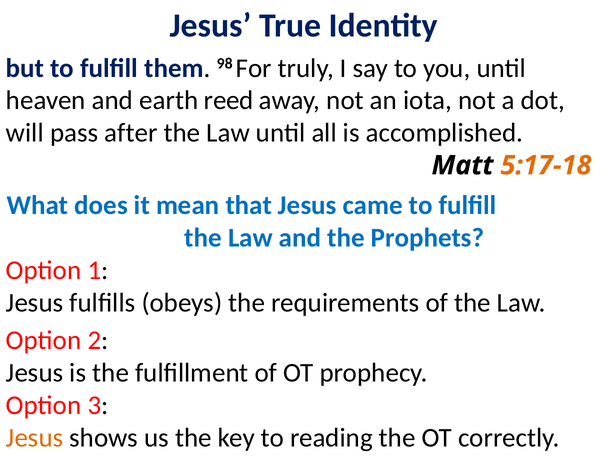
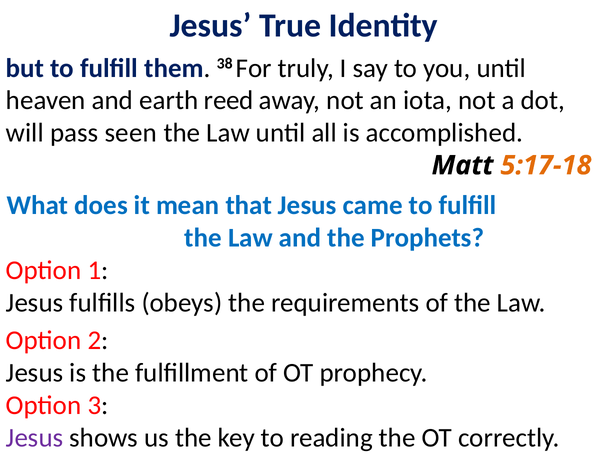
98: 98 -> 38
after: after -> seen
Jesus at (35, 438) colour: orange -> purple
